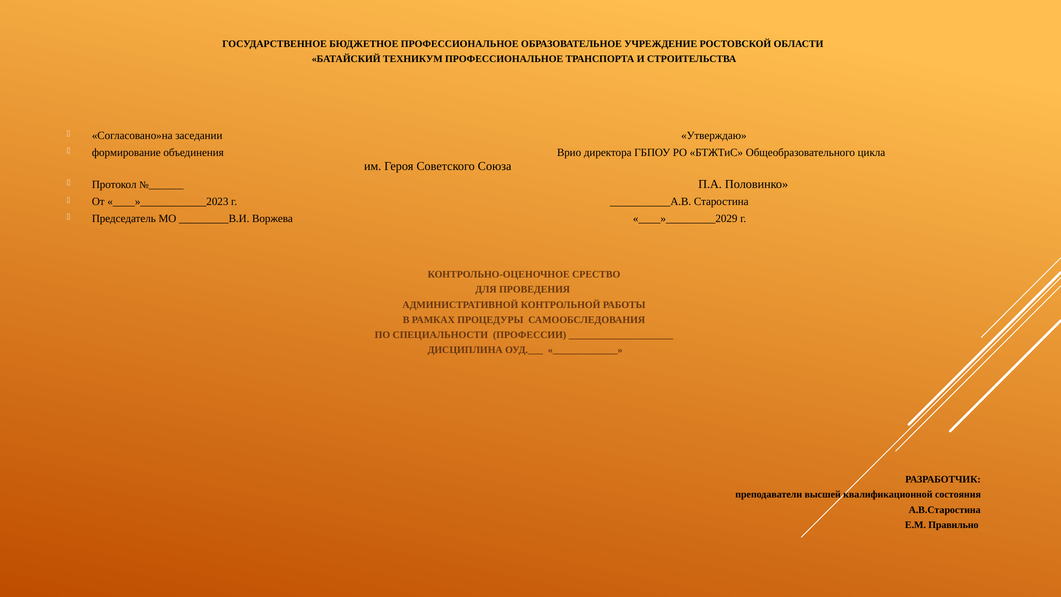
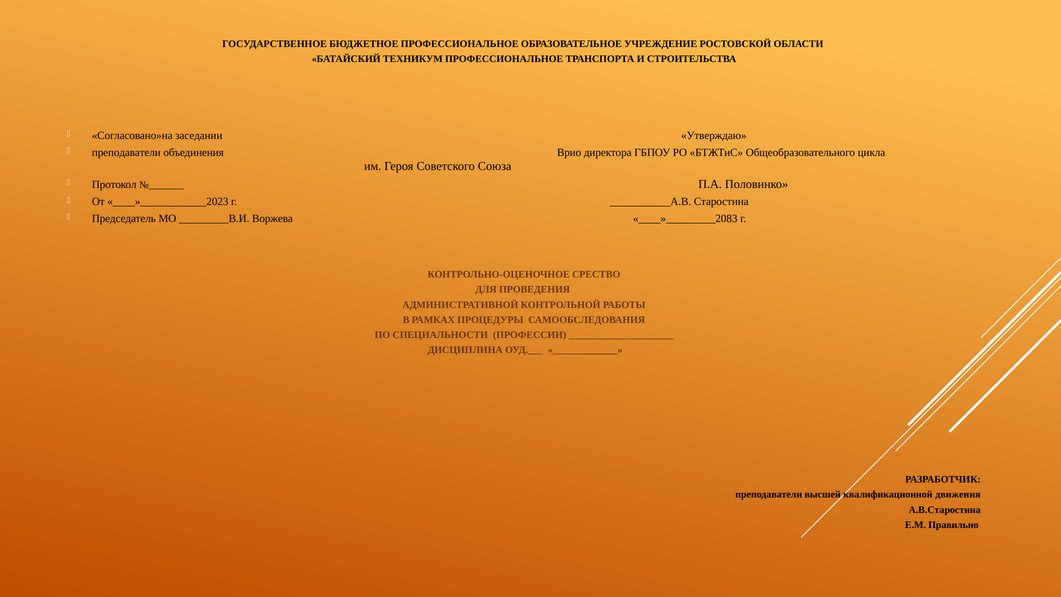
формирование at (126, 153): формирование -> преподаватели
____»_________2029: ____»_________2029 -> ____»_________2083
состояния: состояния -> движения
